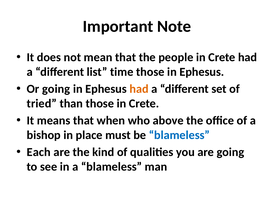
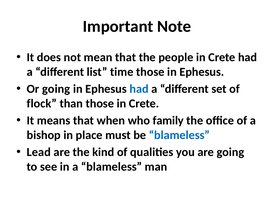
had at (139, 89) colour: orange -> blue
tried: tried -> flock
above: above -> family
Each: Each -> Lead
